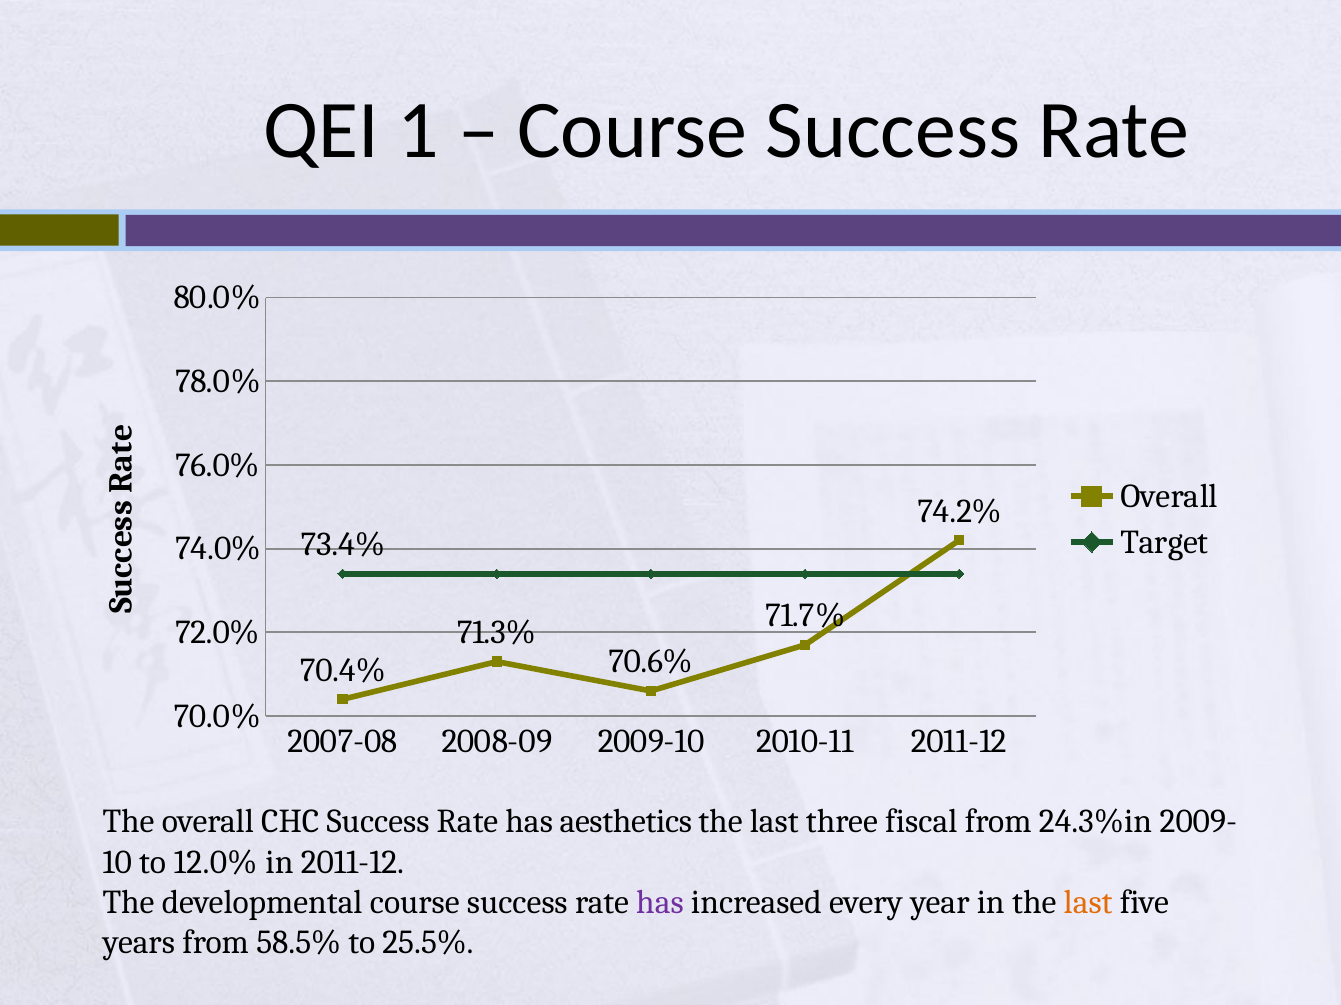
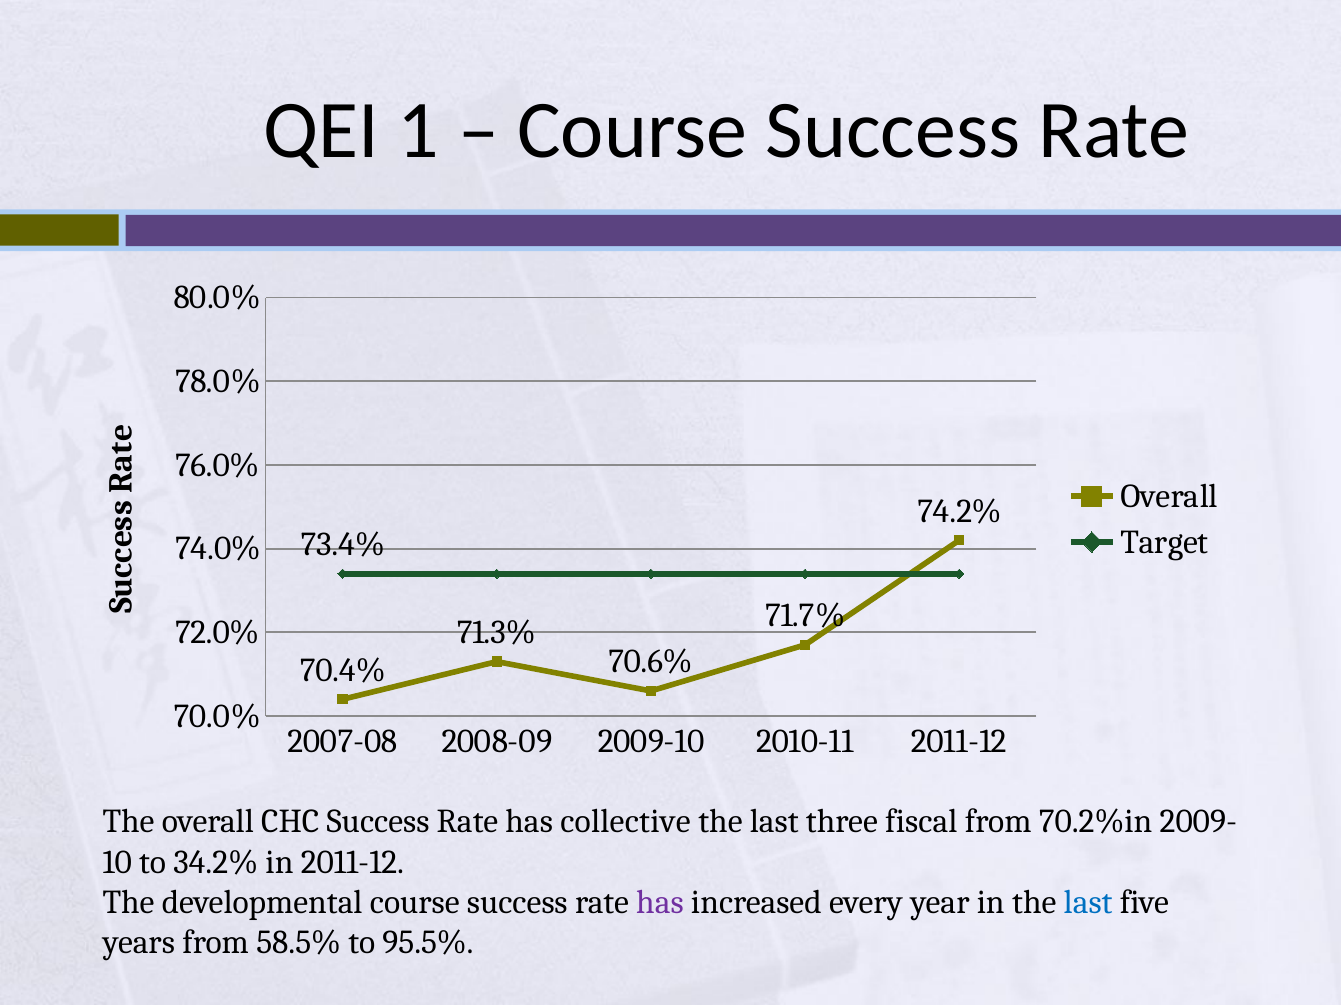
aesthetics: aesthetics -> collective
24.3%in: 24.3%in -> 70.2%in
12.0%: 12.0% -> 34.2%
last at (1088, 903) colour: orange -> blue
25.5%: 25.5% -> 95.5%
